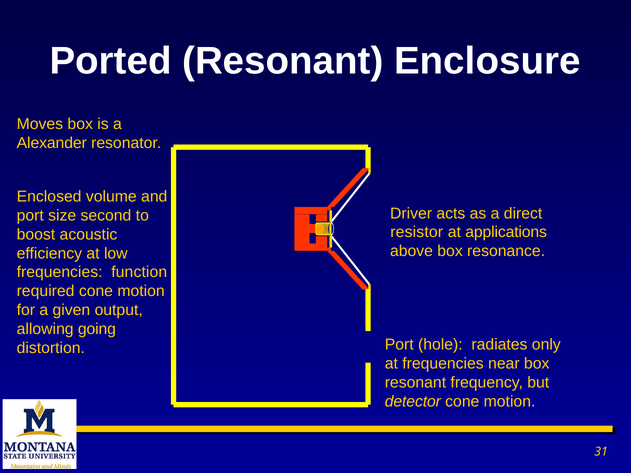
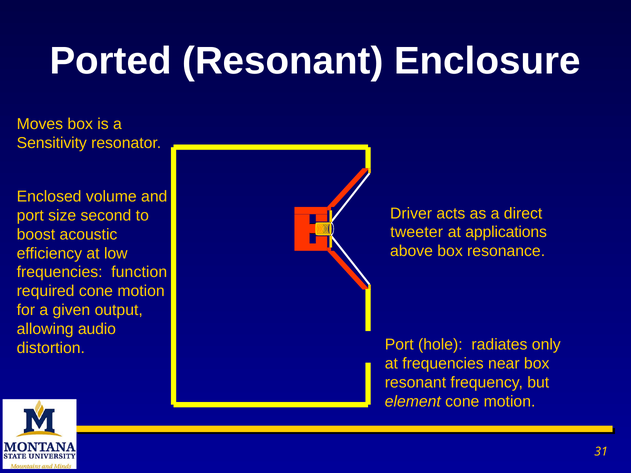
Alexander: Alexander -> Sensitivity
resistor: resistor -> tweeter
going: going -> audio
detector: detector -> element
